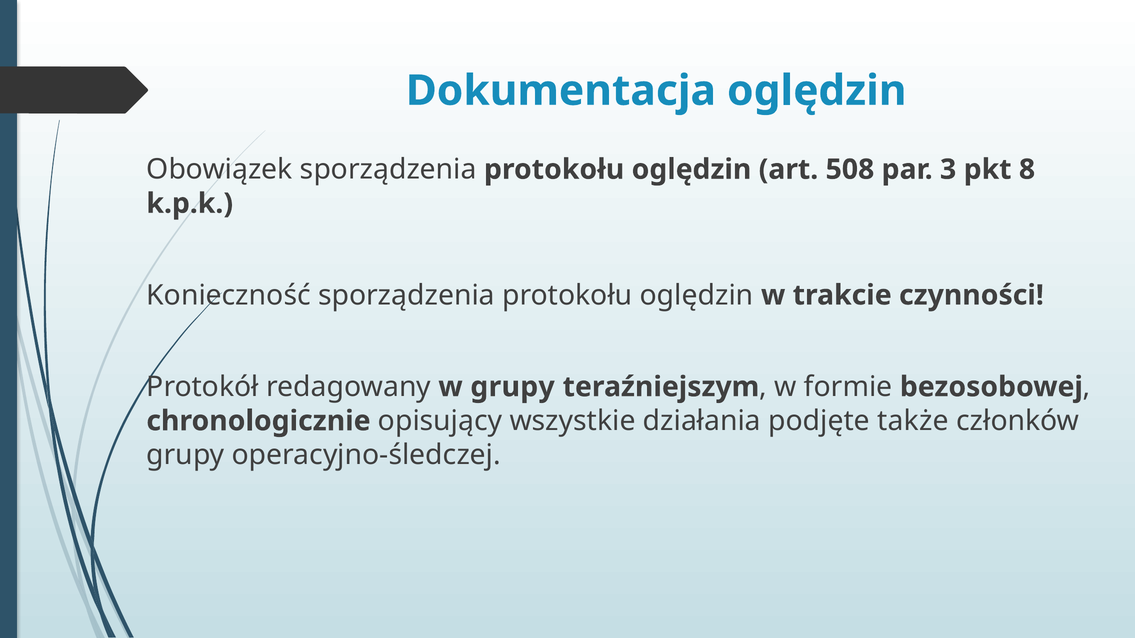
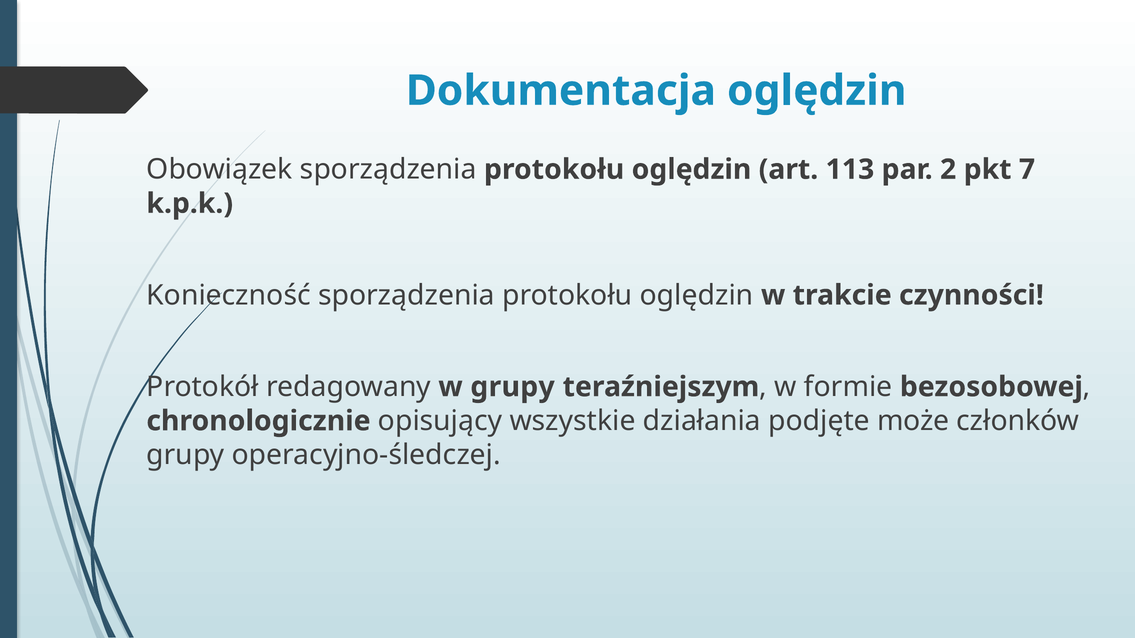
508: 508 -> 113
3: 3 -> 2
8: 8 -> 7
także: także -> może
